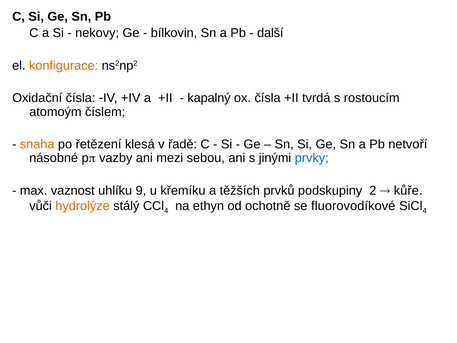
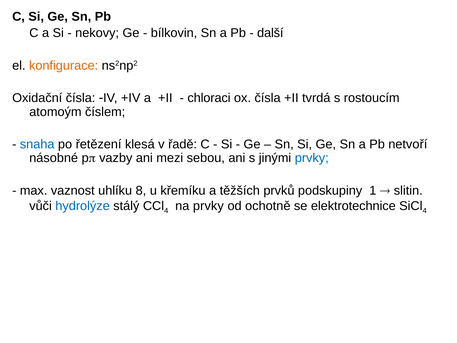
kapalný: kapalný -> chloraci
snaha colour: orange -> blue
9: 9 -> 8
2: 2 -> 1
kůře: kůře -> slitin
hydrolýze colour: orange -> blue
na ethyn: ethyn -> prvky
fluorovodíkové: fluorovodíkové -> elektrotechnice
